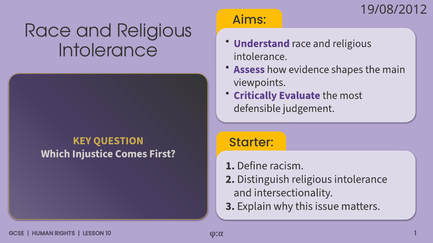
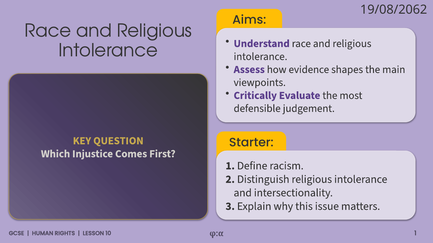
19/08/2012: 19/08/2012 -> 19/08/2062
